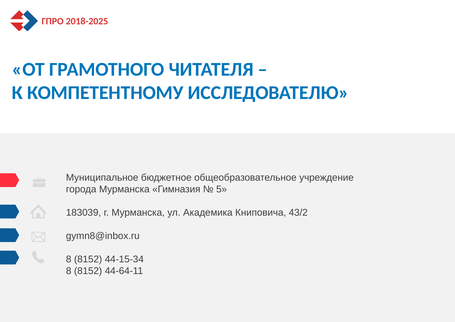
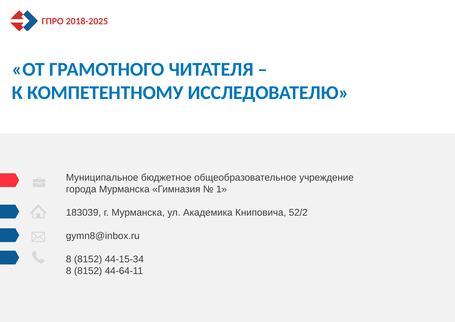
5: 5 -> 1
43/2: 43/2 -> 52/2
